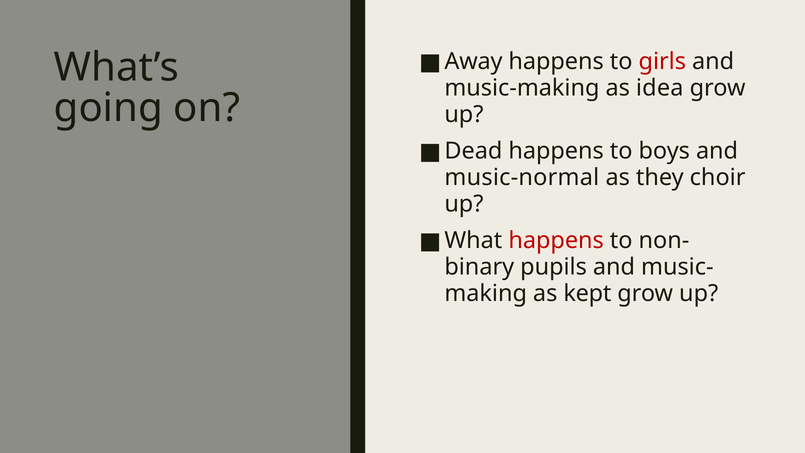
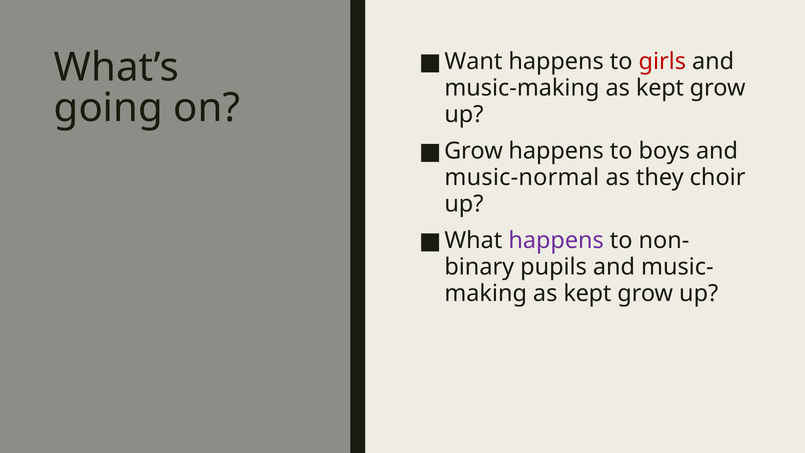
Away: Away -> Want
music-making as idea: idea -> kept
Dead at (473, 151): Dead -> Grow
happens at (556, 240) colour: red -> purple
